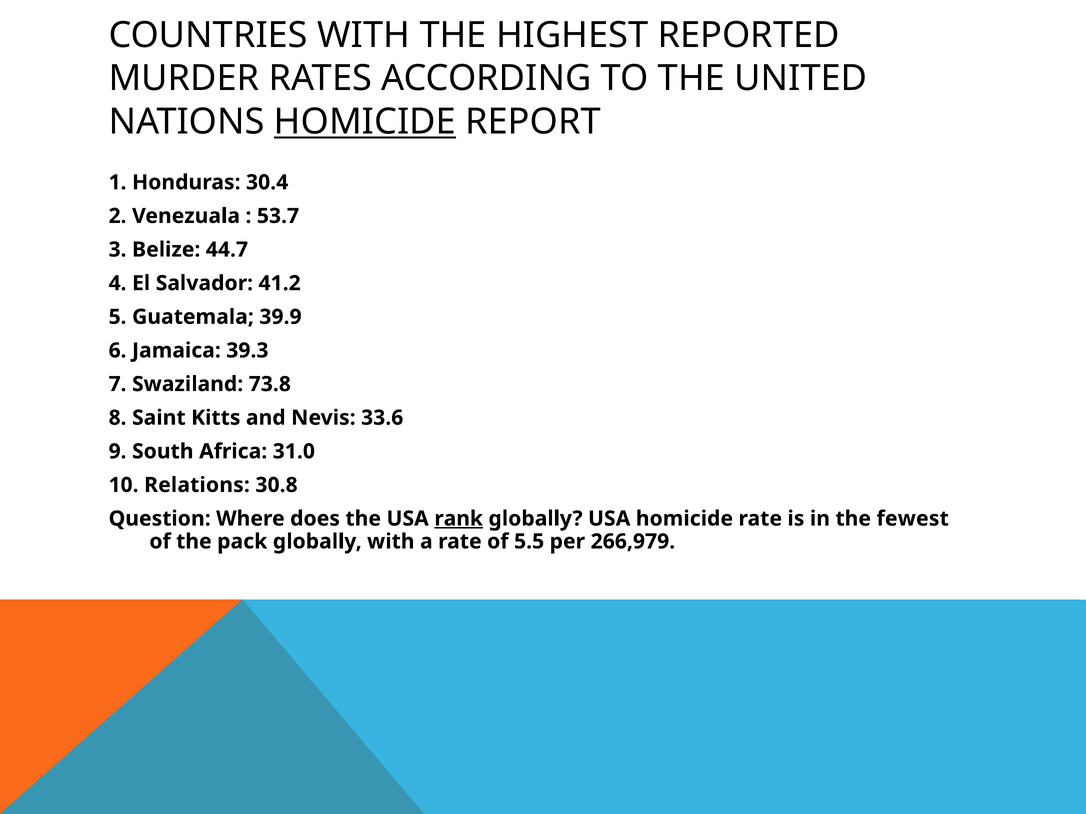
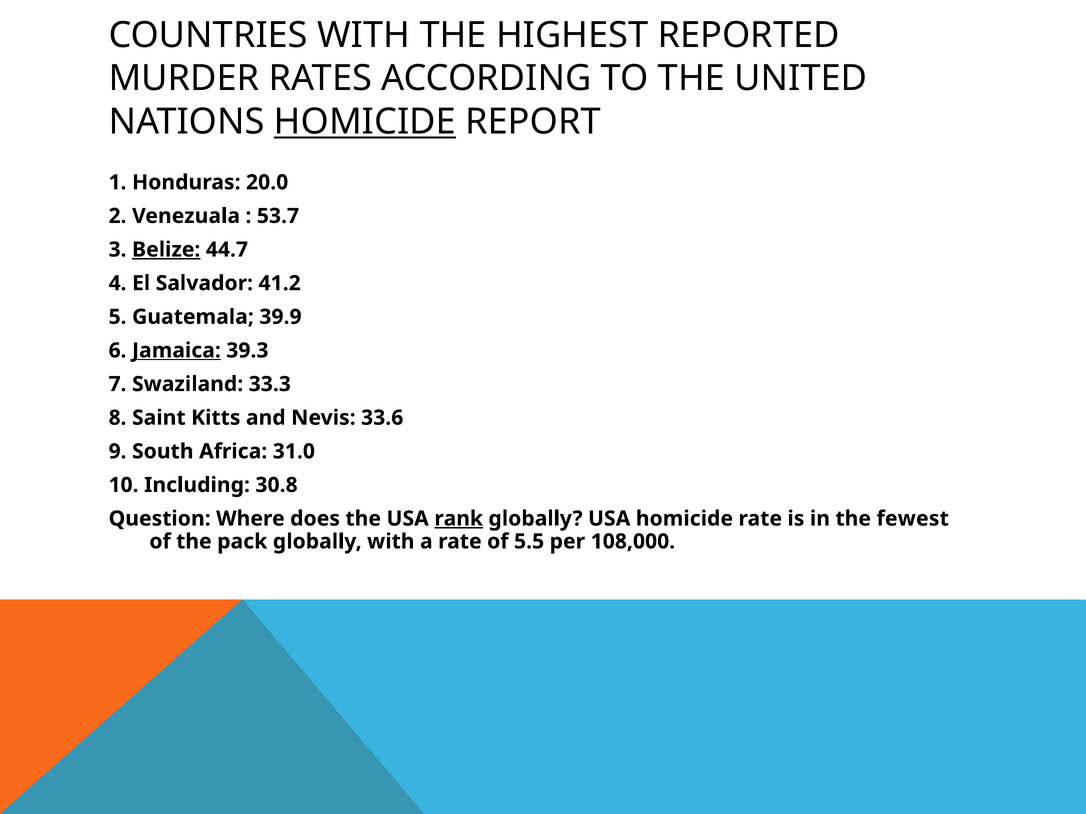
30.4: 30.4 -> 20.0
Belize underline: none -> present
Jamaica underline: none -> present
73.8: 73.8 -> 33.3
Relations: Relations -> Including
266,979: 266,979 -> 108,000
